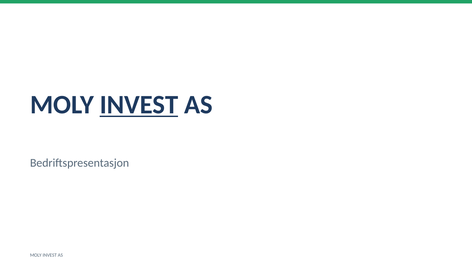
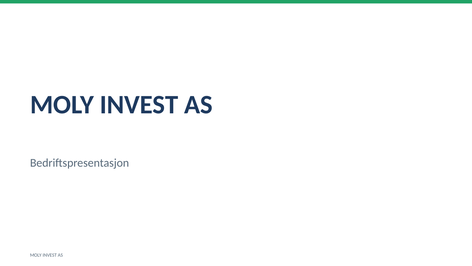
INVEST at (139, 105) underline: present -> none
